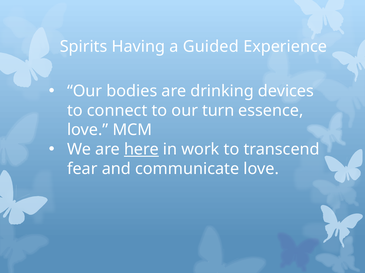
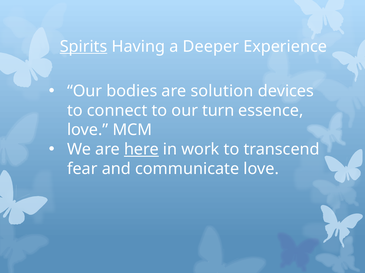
Spirits underline: none -> present
Guided: Guided -> Deeper
drinking: drinking -> solution
